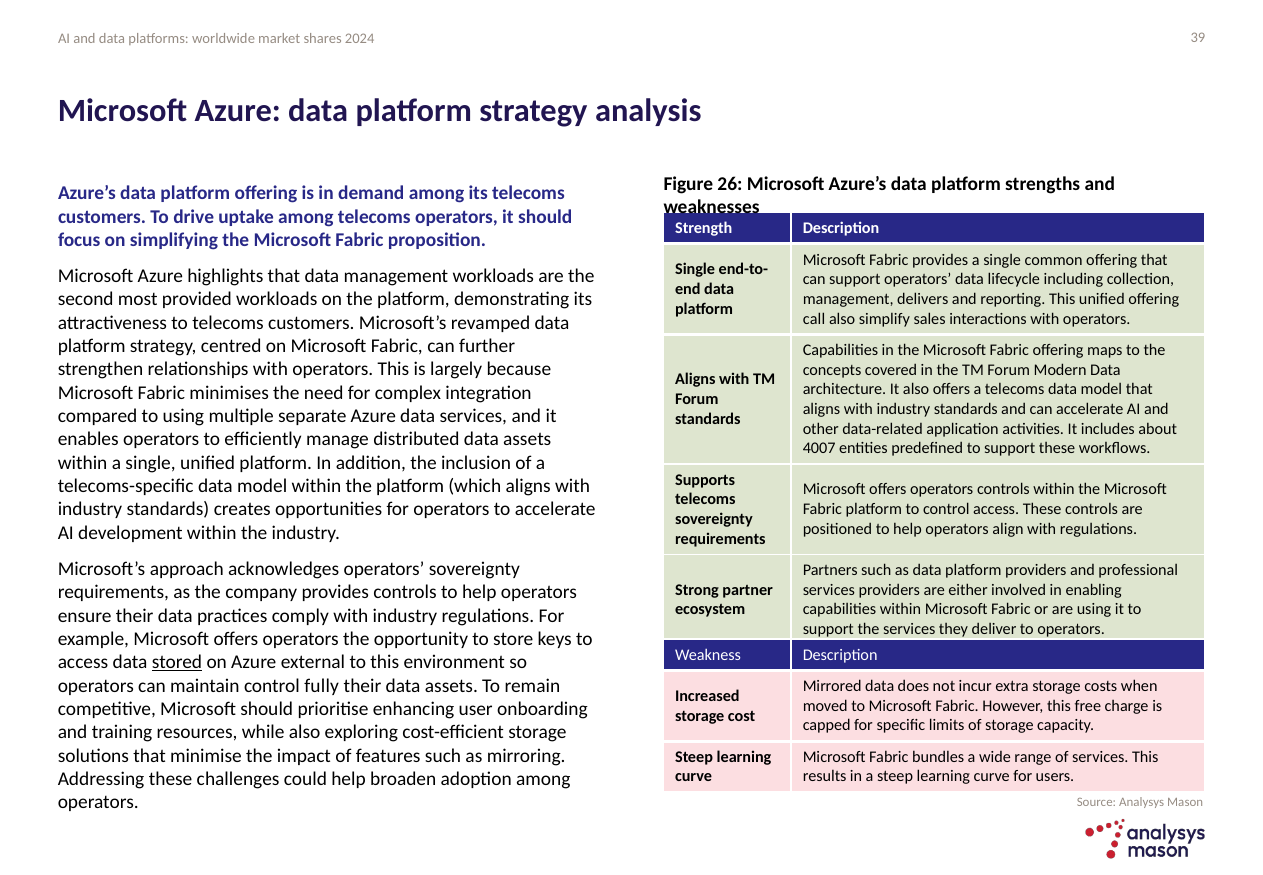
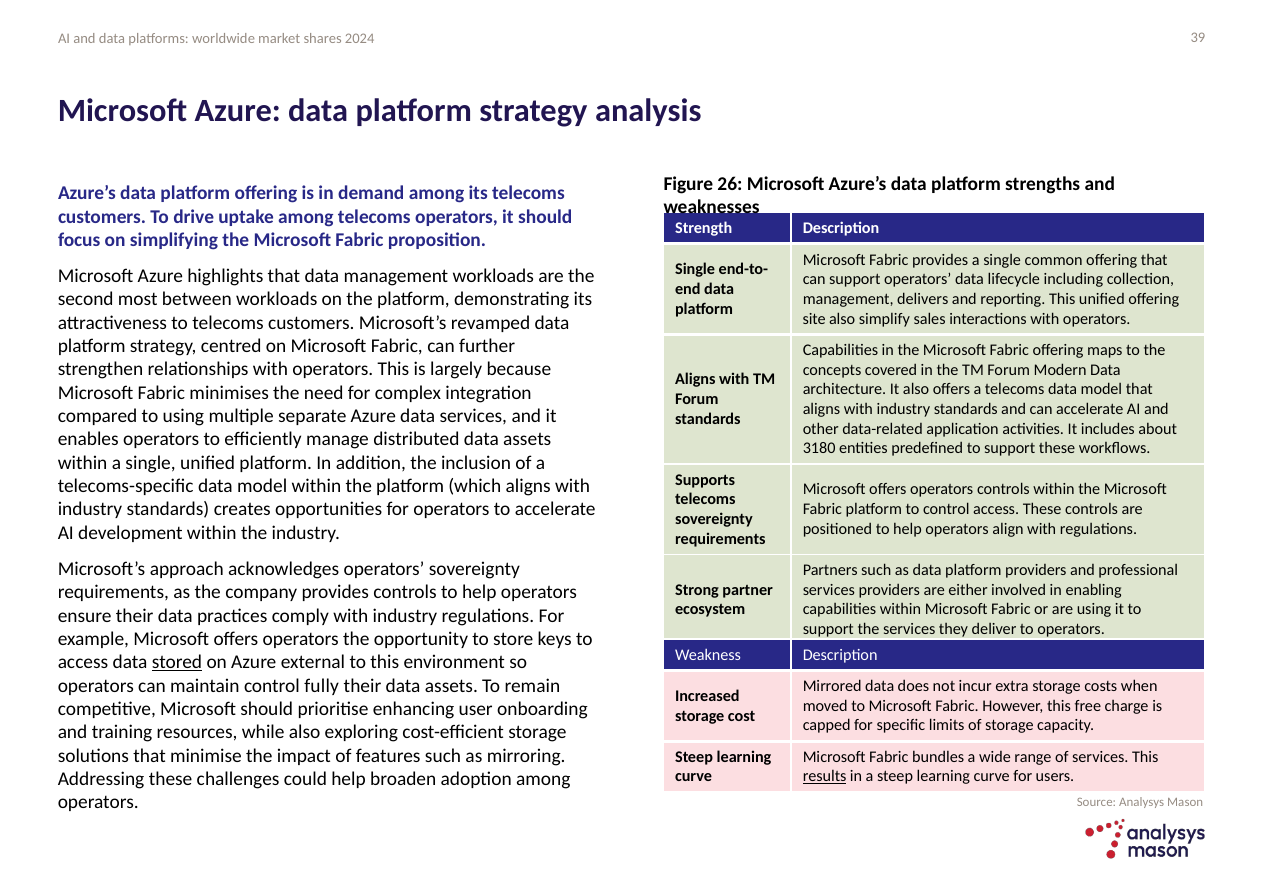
provided: provided -> between
call: call -> site
4007: 4007 -> 3180
results underline: none -> present
